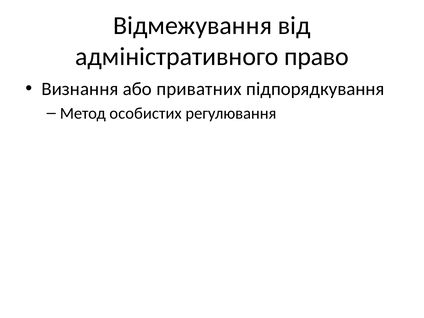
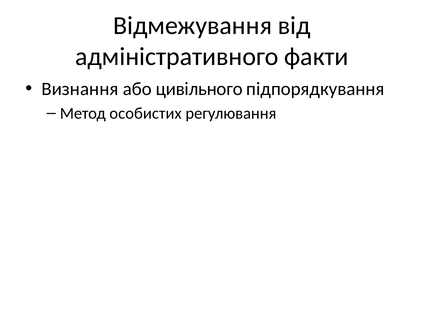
право: право -> факти
приватних: приватних -> цивільного
